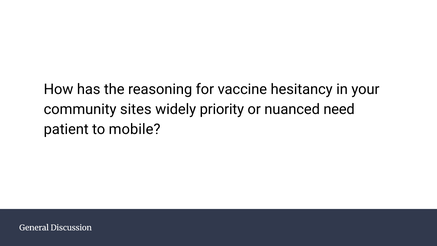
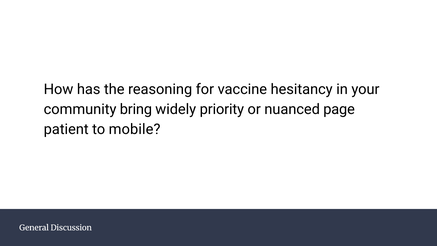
sites: sites -> bring
need: need -> page
